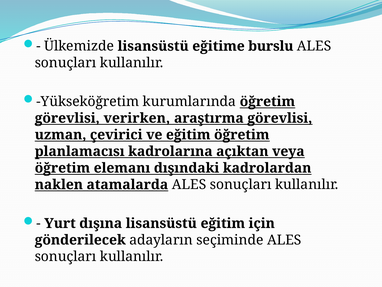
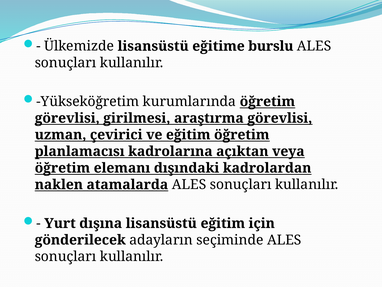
verirken: verirken -> girilmesi
